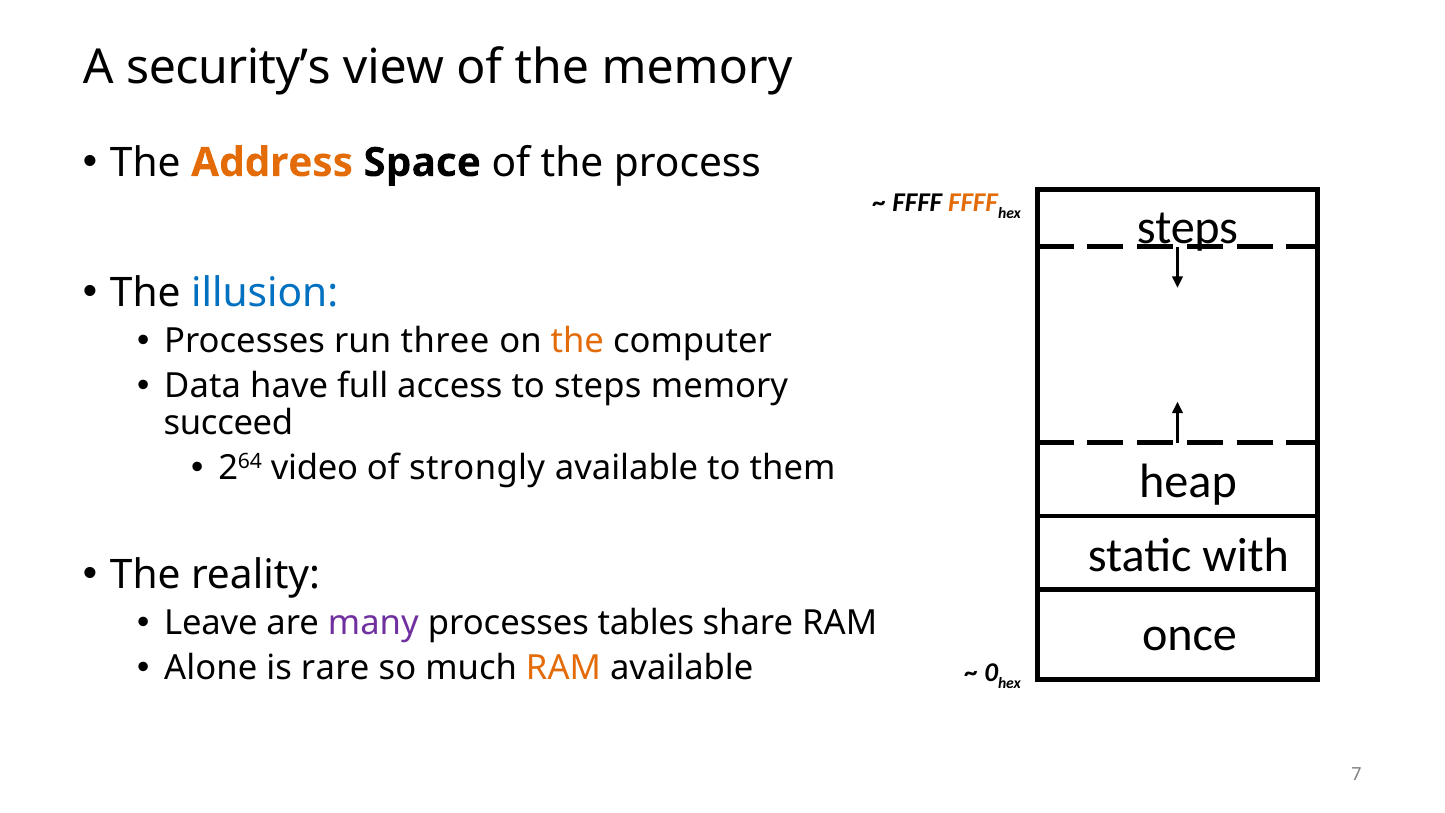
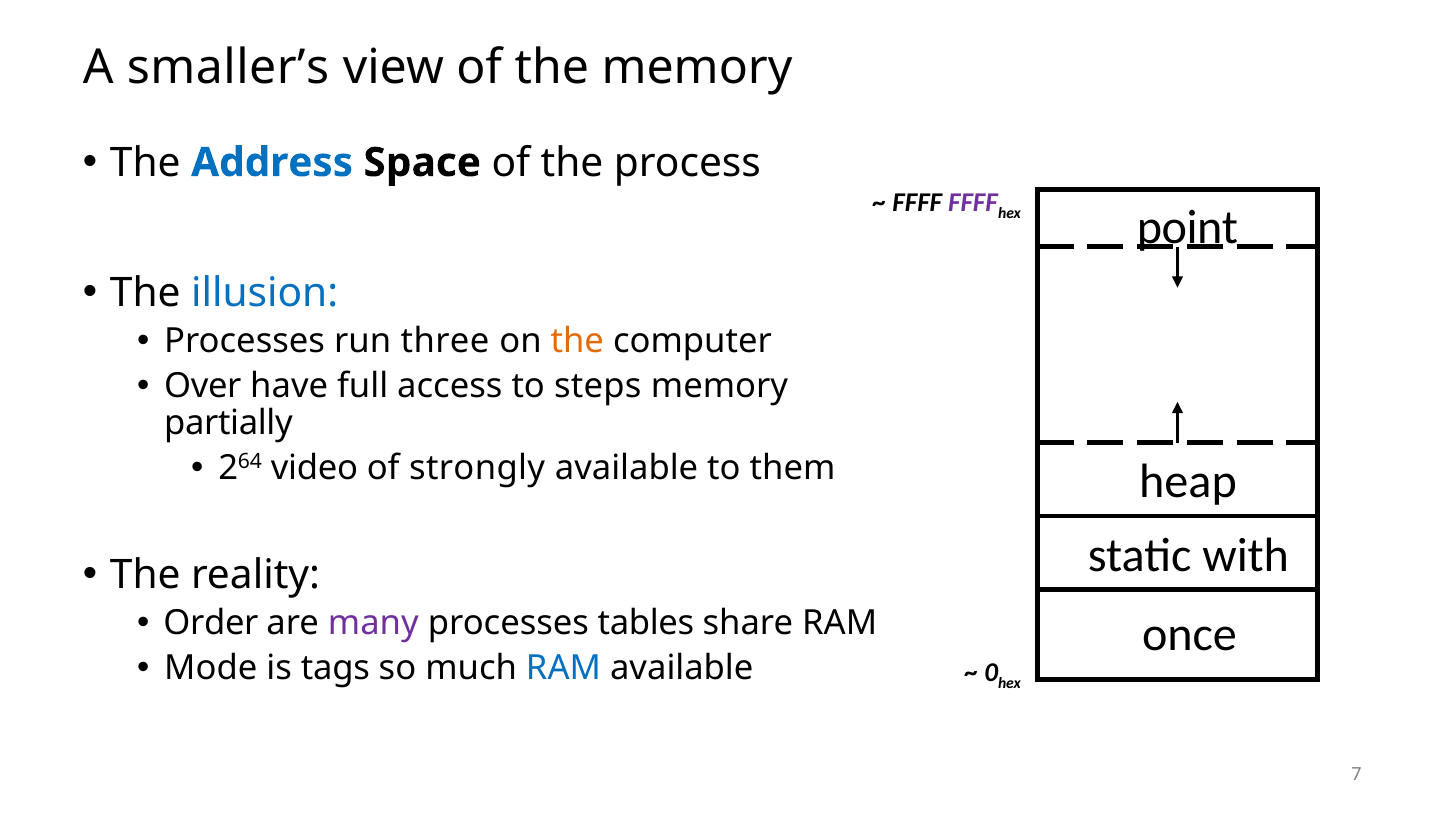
security’s: security’s -> smaller’s
Address colour: orange -> blue
FFFF at (973, 202) colour: orange -> purple
steps at (1187, 227): steps -> point
Data: Data -> Over
succeed: succeed -> partially
Leave: Leave -> Order
Alone: Alone -> Mode
rare: rare -> tags
RAM at (564, 668) colour: orange -> blue
